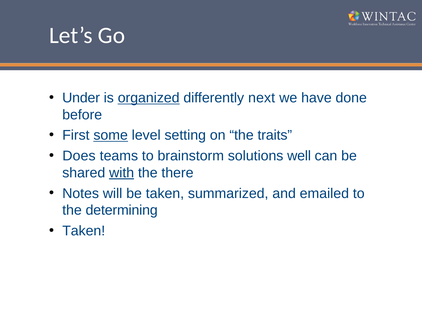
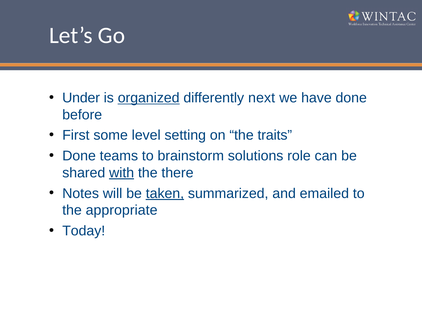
some underline: present -> none
Does at (79, 156): Does -> Done
well: well -> role
taken at (165, 194) underline: none -> present
determining: determining -> appropriate
Taken at (84, 231): Taken -> Today
